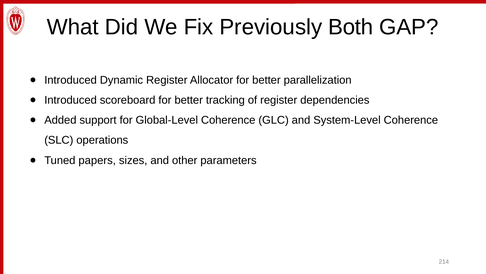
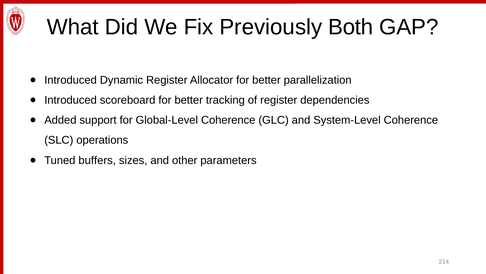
papers: papers -> buffers
